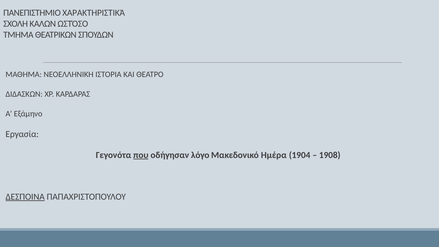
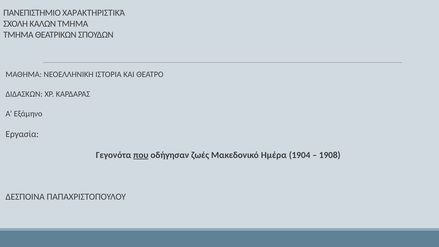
ΚΑΛΩΝ ΩΣΤΌΣΟ: ΩΣΤΌΣΟ -> ΤΜΗΜΑ
λόγο: λόγο -> ζωές
ΔΕΣΠΟΙΝΑ underline: present -> none
